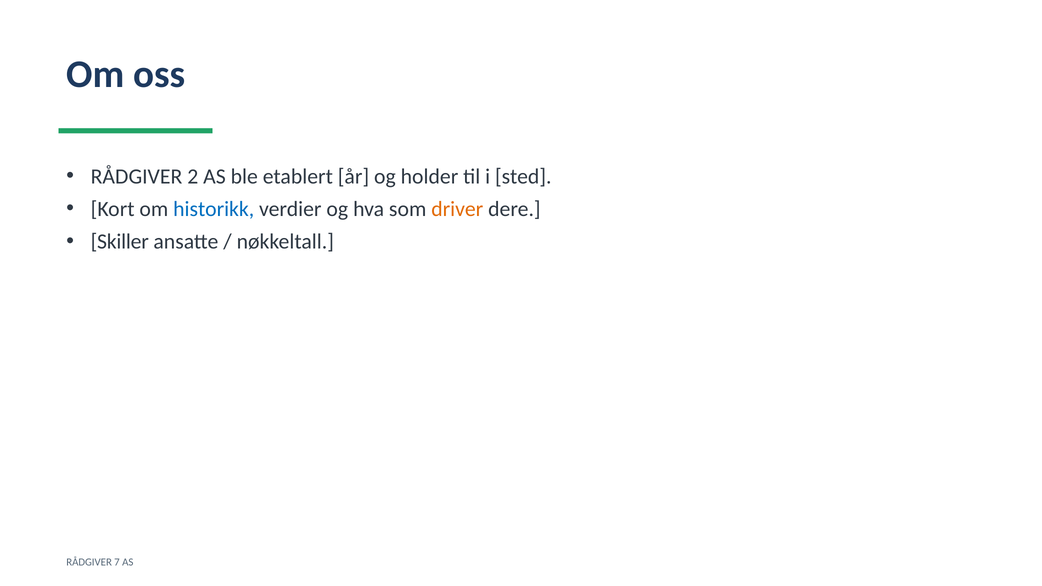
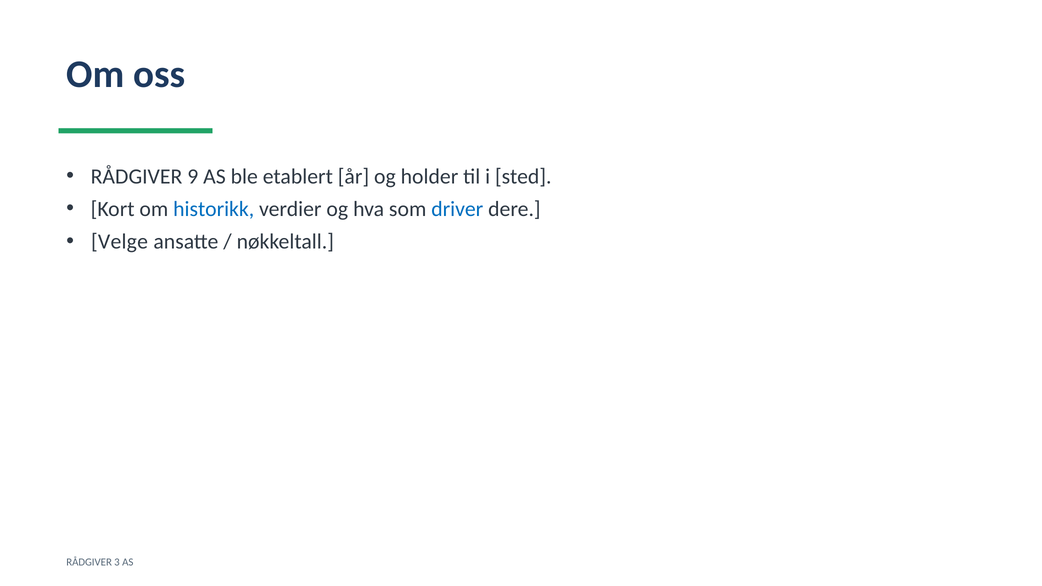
2: 2 -> 9
driver colour: orange -> blue
Skiller: Skiller -> Velge
7: 7 -> 3
